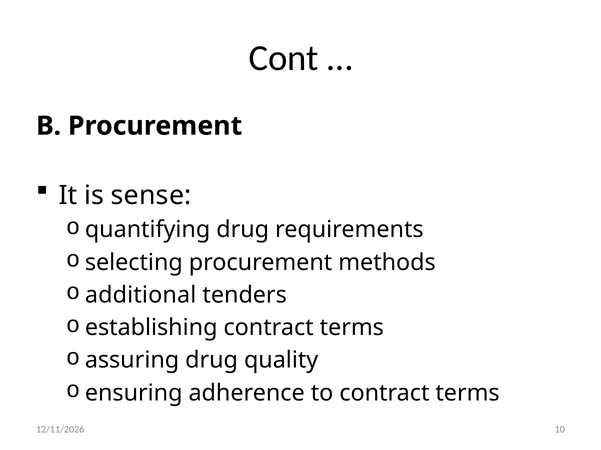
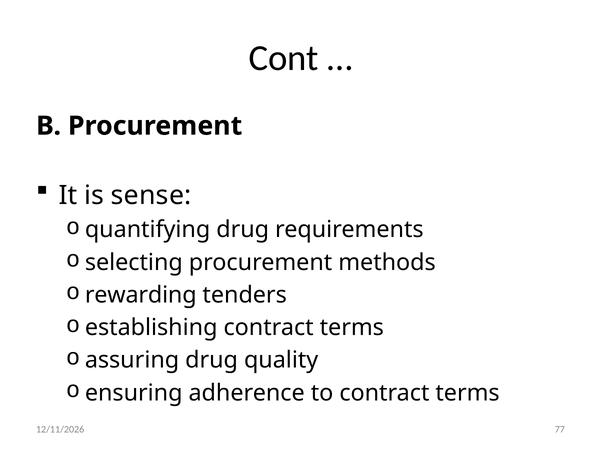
additional: additional -> rewarding
10: 10 -> 77
